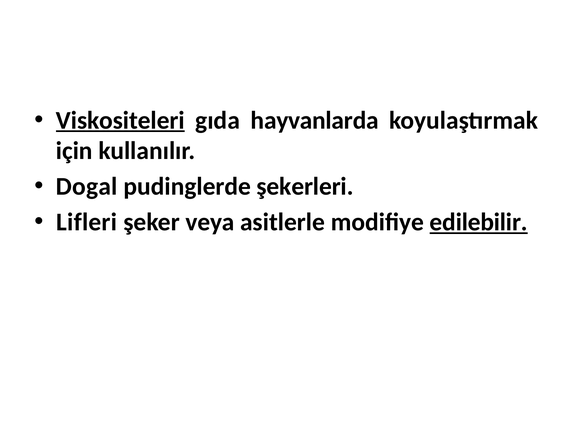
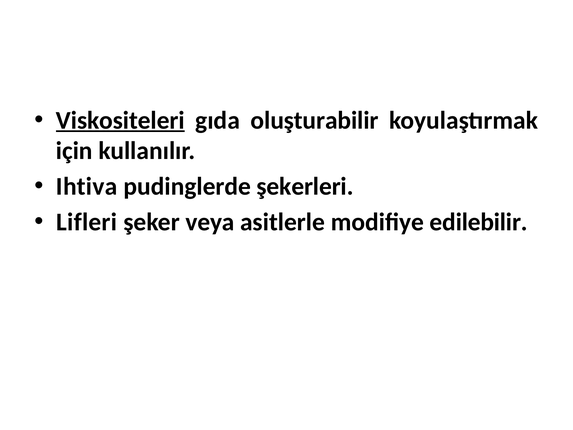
hayvanlarda: hayvanlarda -> oluşturabilir
Dogal: Dogal -> Ihtiva
edilebilir underline: present -> none
